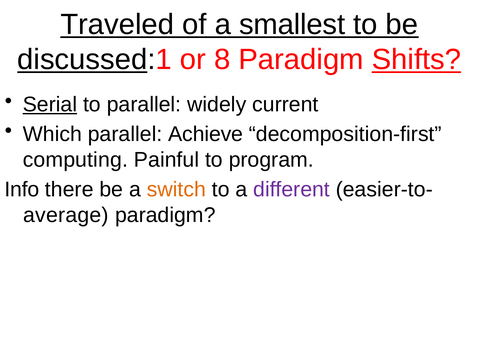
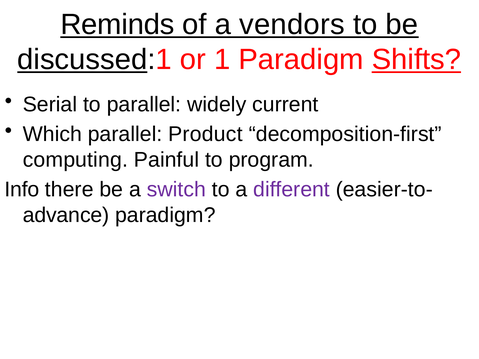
Traveled: Traveled -> Reminds
smallest: smallest -> vendors
8: 8 -> 1
Serial underline: present -> none
Achieve: Achieve -> Product
switch colour: orange -> purple
average: average -> advance
